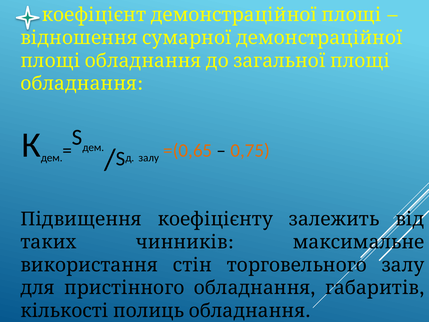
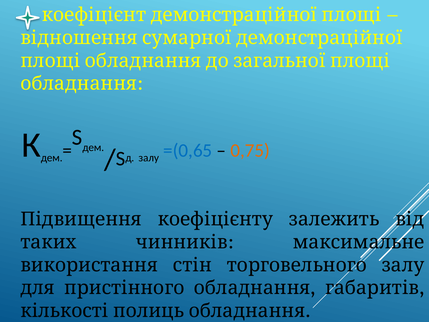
=(0,65 colour: orange -> blue
